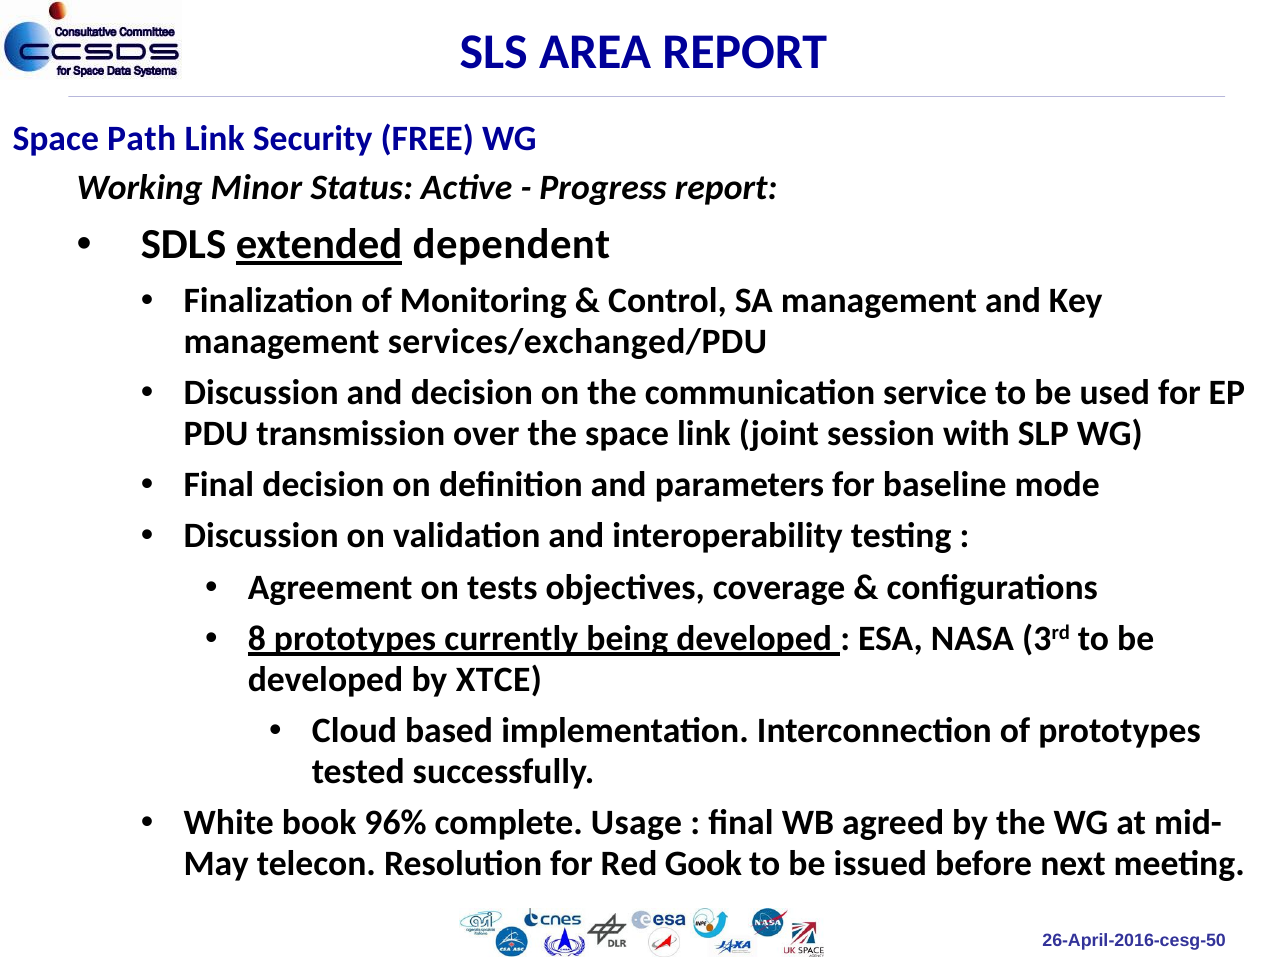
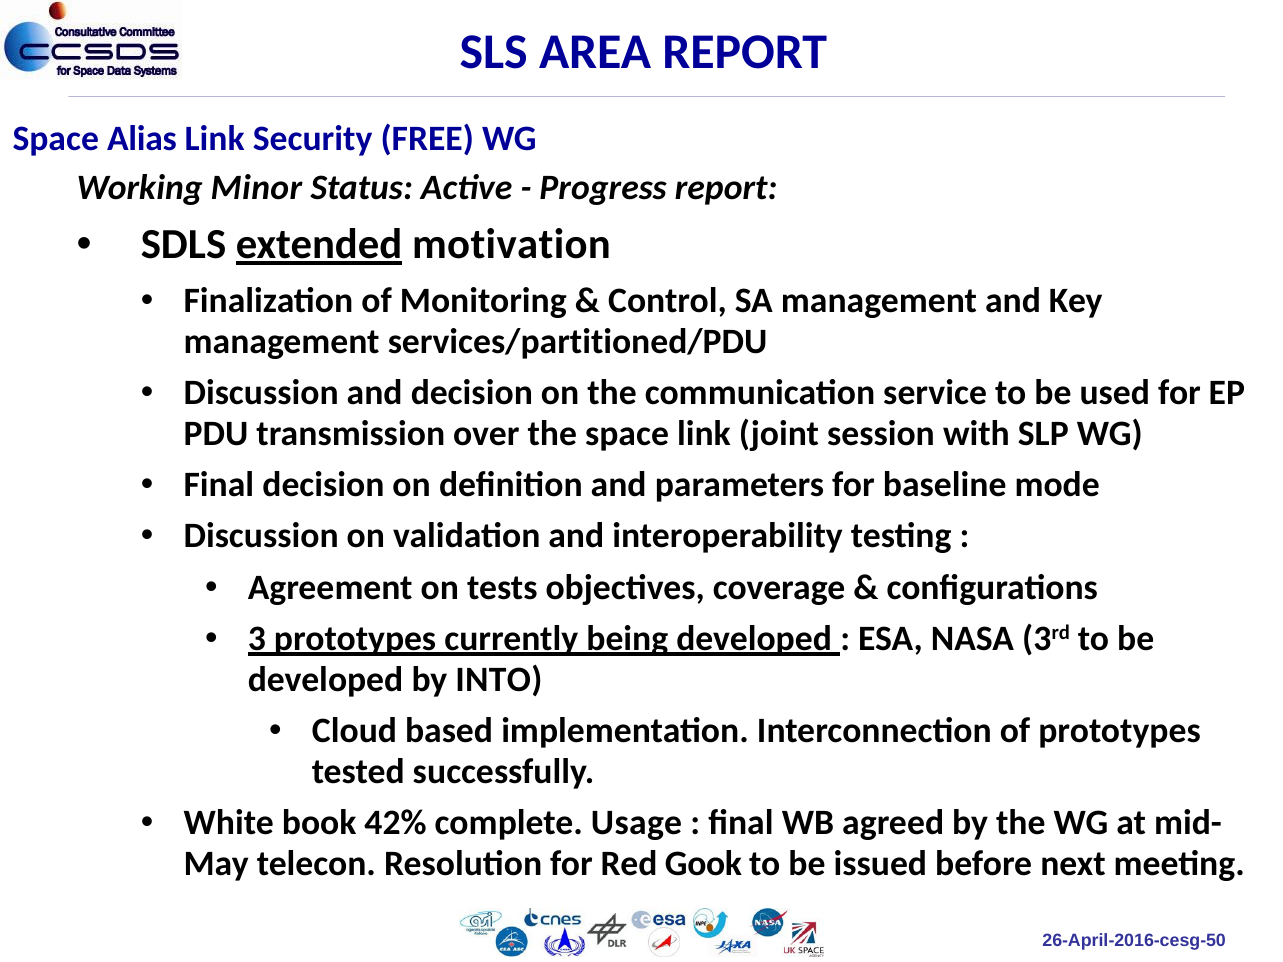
Path: Path -> Alias
dependent: dependent -> motivation
services/exchanged/PDU: services/exchanged/PDU -> services/partitioned/PDU
8: 8 -> 3
XTCE: XTCE -> INTO
96%: 96% -> 42%
